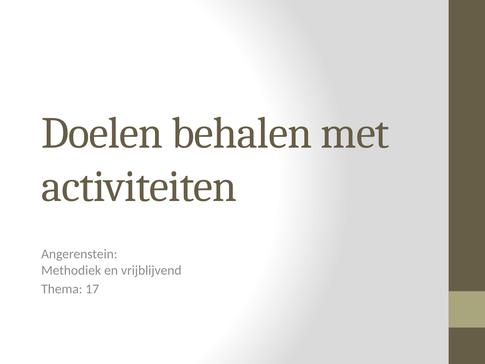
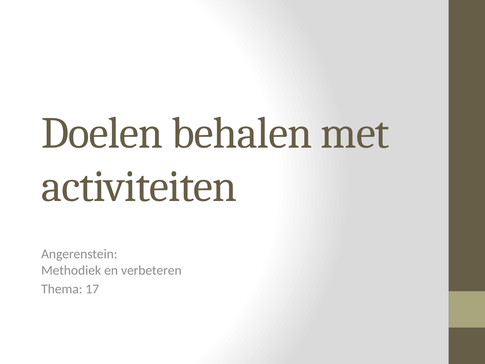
vrijblijvend: vrijblijvend -> verbeteren
